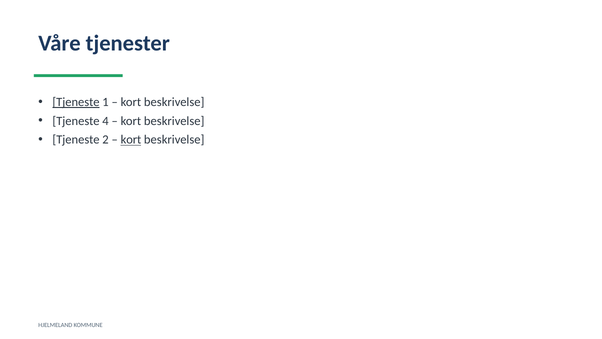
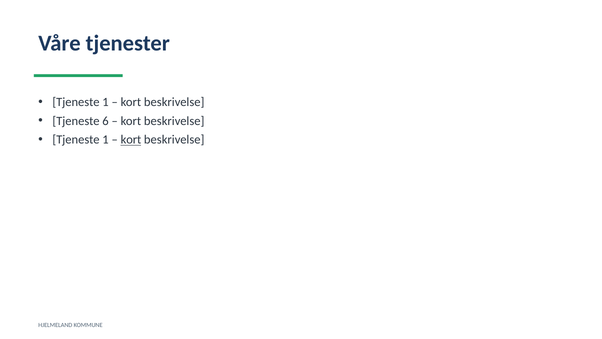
Tjeneste at (76, 102) underline: present -> none
4: 4 -> 6
2 at (106, 140): 2 -> 1
